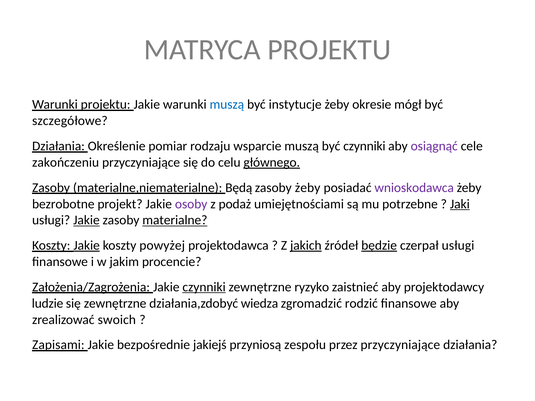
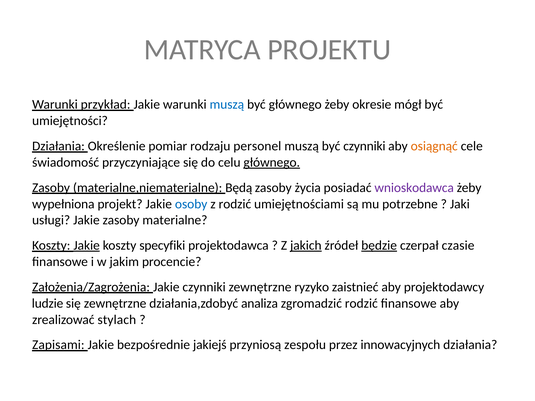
Warunki projektu: projektu -> przykład
być instytucje: instytucje -> głównego
szczegółowe: szczegółowe -> umiejętności
wsparcie: wsparcie -> personel
osiągnąć colour: purple -> orange
zakończeniu: zakończeniu -> świadomość
zasoby żeby: żeby -> życia
bezrobotne: bezrobotne -> wypełniona
osoby colour: purple -> blue
z podaż: podaż -> rodzić
Jaki underline: present -> none
Jakie at (86, 220) underline: present -> none
materialne underline: present -> none
powyżej: powyżej -> specyfiki
czerpał usługi: usługi -> czasie
czynniki at (204, 287) underline: present -> none
wiedza: wiedza -> analiza
swoich: swoich -> stylach
przez przyczyniające: przyczyniające -> innowacyjnych
